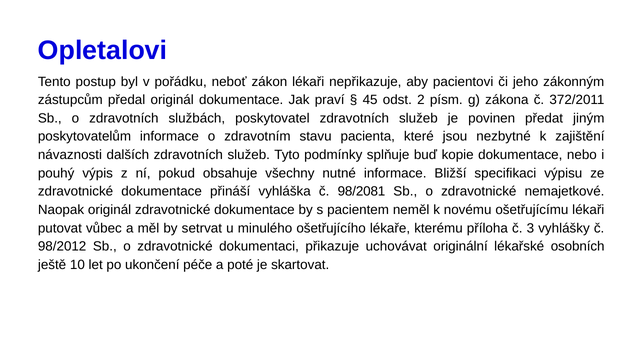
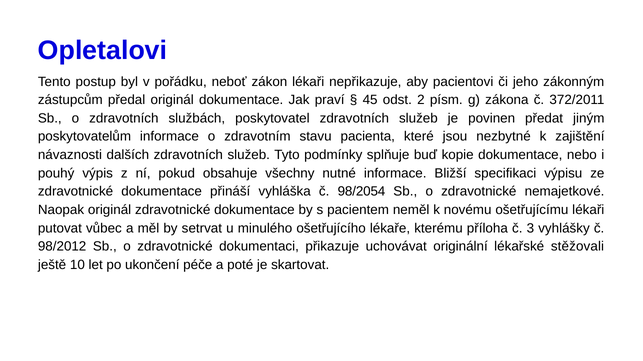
98/2081: 98/2081 -> 98/2054
osobních: osobních -> stěžovali
